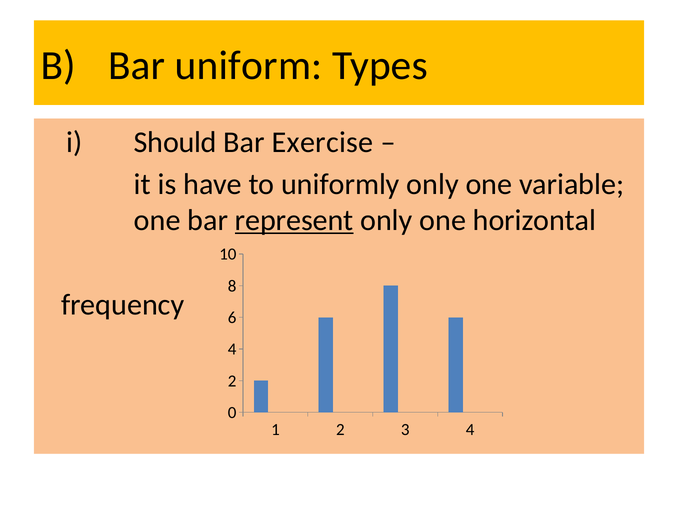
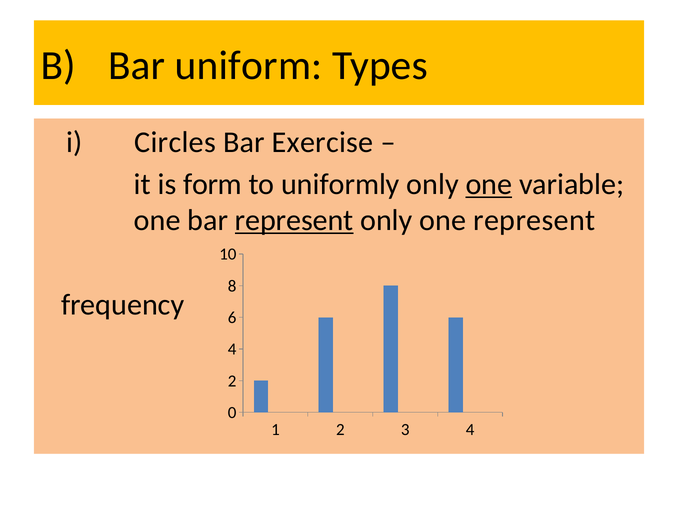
Should: Should -> Circles
have: have -> form
one at (489, 184) underline: none -> present
one horizontal: horizontal -> represent
